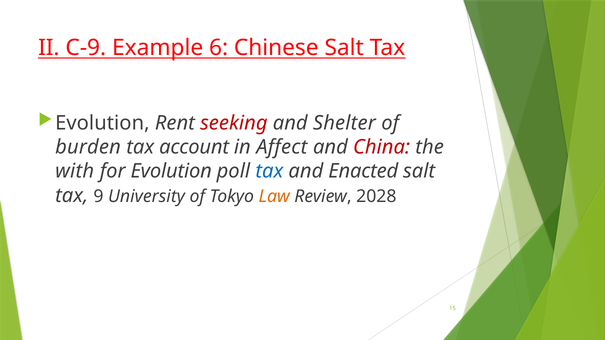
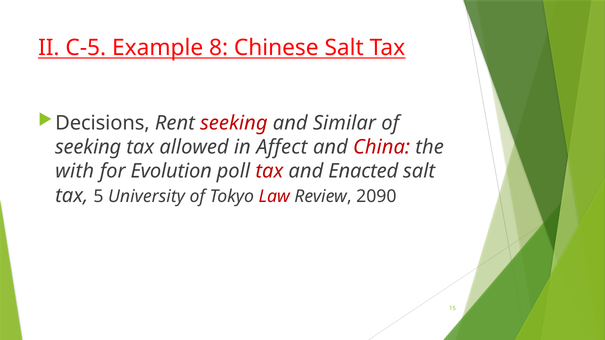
C-9: C-9 -> C-5
6: 6 -> 8
Evolution at (102, 123): Evolution -> Decisions
Shelter: Shelter -> Similar
burden at (88, 147): burden -> seeking
account: account -> allowed
tax at (269, 171) colour: blue -> red
9: 9 -> 5
Law colour: orange -> red
2028: 2028 -> 2090
